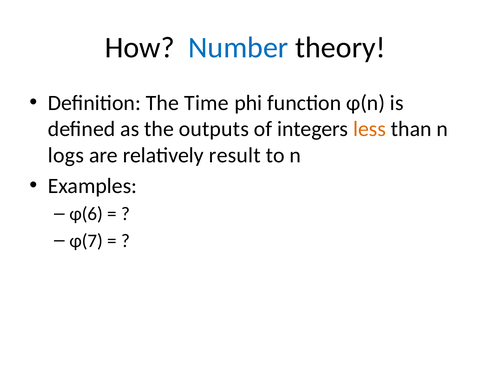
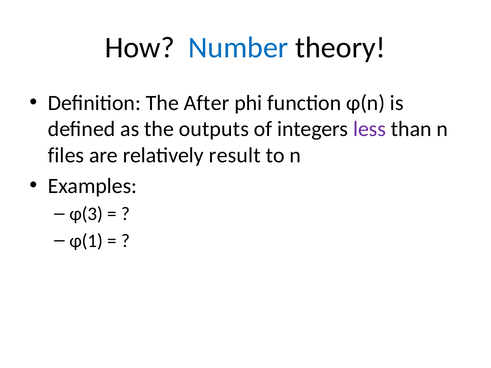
Time: Time -> After
less colour: orange -> purple
logs: logs -> files
φ(6: φ(6 -> φ(3
φ(7: φ(7 -> φ(1
